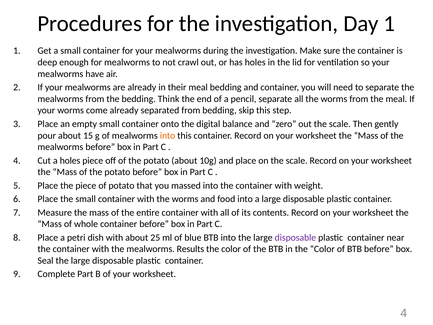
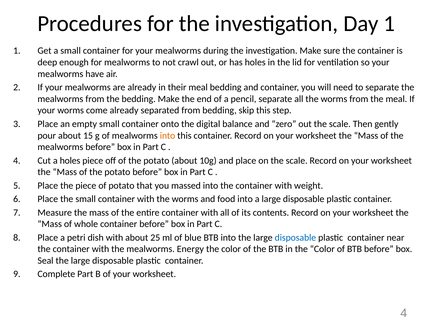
bedding Think: Think -> Make
disposable at (295, 237) colour: purple -> blue
Results: Results -> Energy
